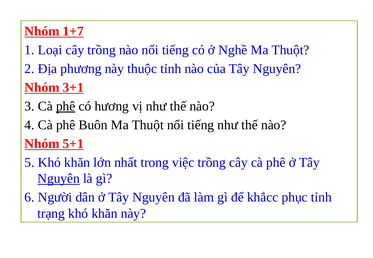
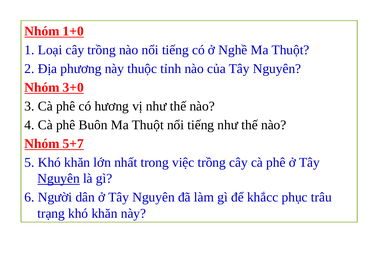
1+7: 1+7 -> 1+0
3+1: 3+1 -> 3+0
phê at (66, 106) underline: present -> none
5+1: 5+1 -> 5+7
phục tỉnh: tỉnh -> trâu
